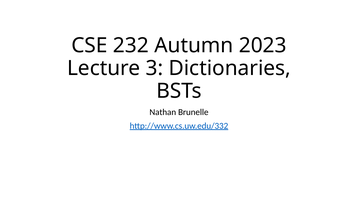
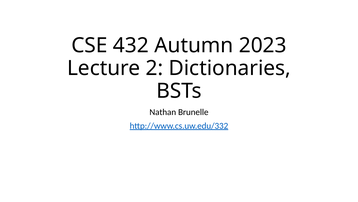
232: 232 -> 432
3: 3 -> 2
